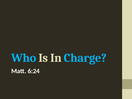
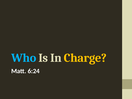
Charge colour: light blue -> yellow
